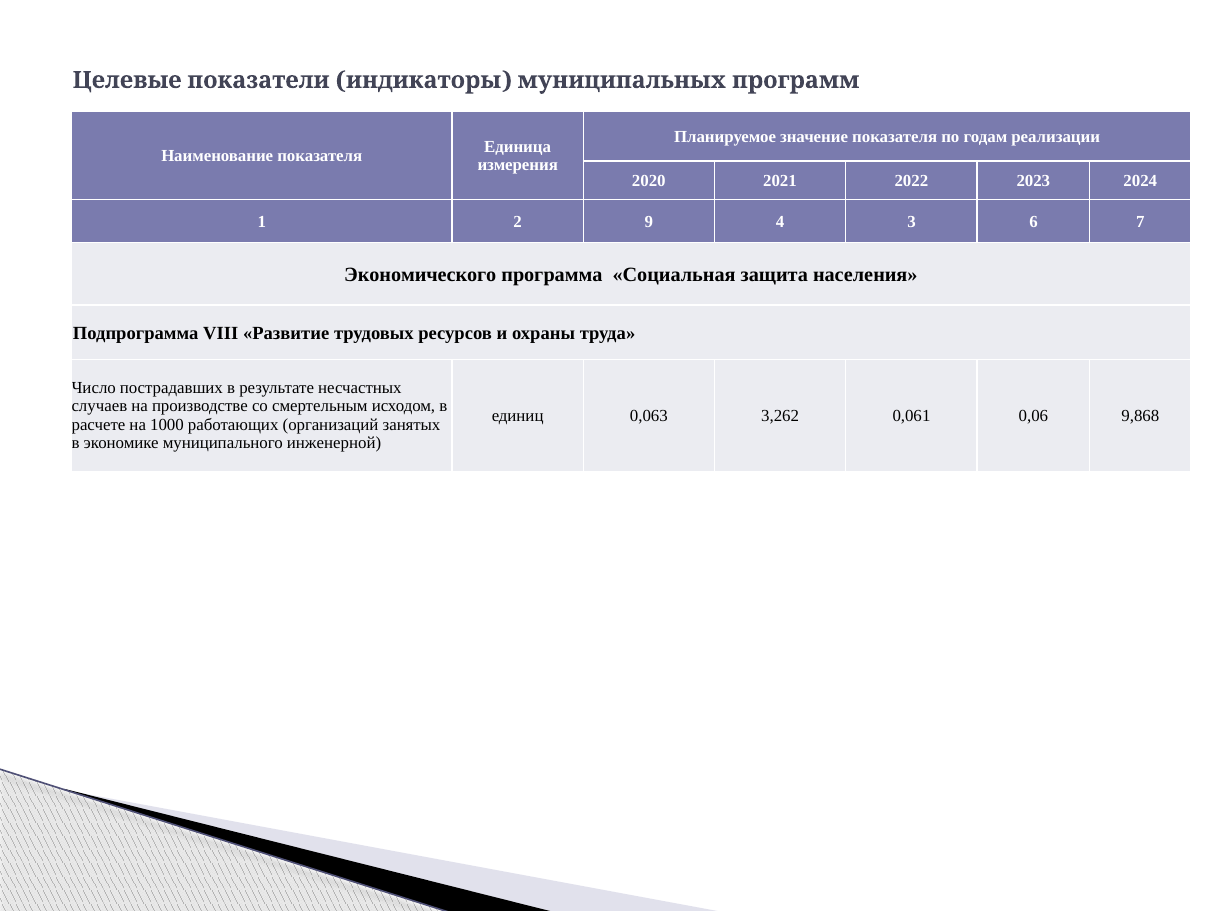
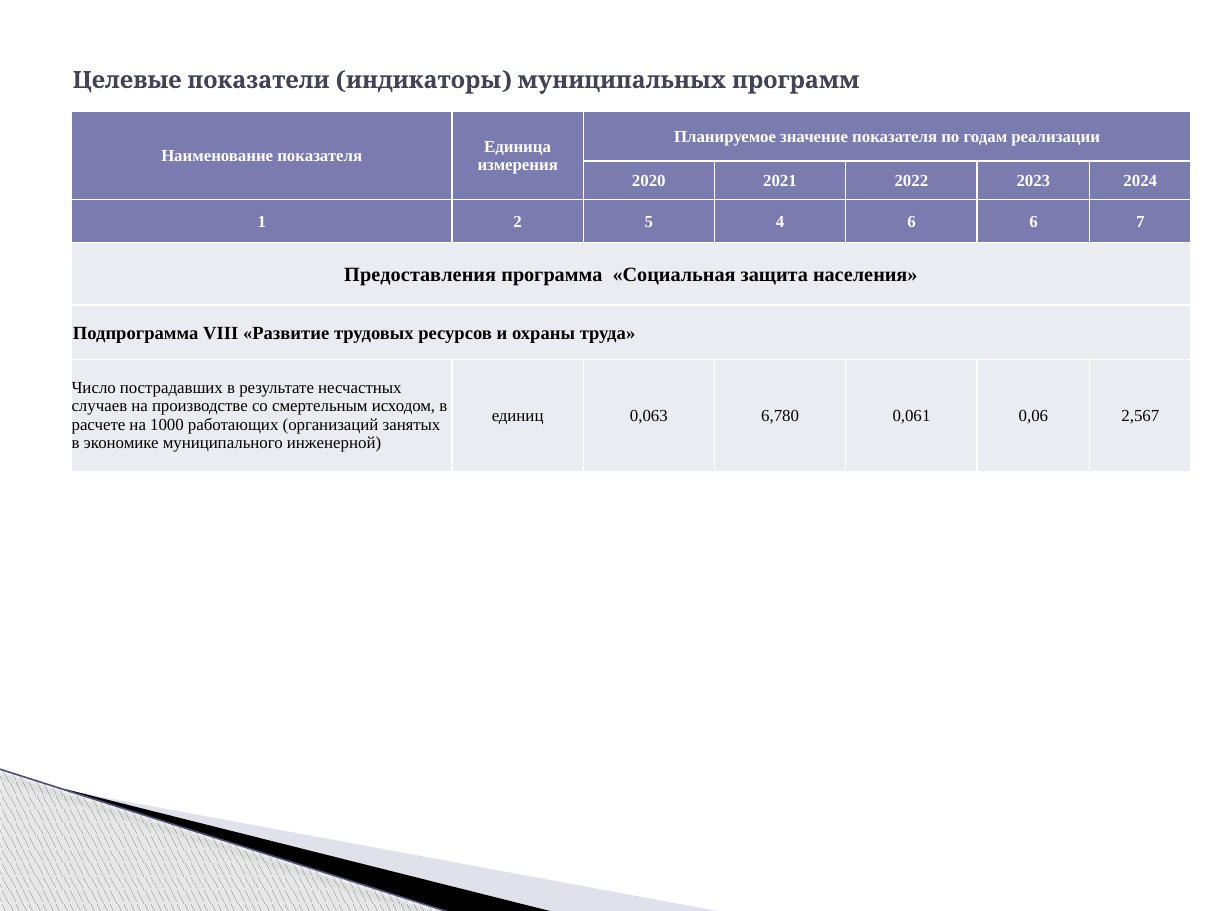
9: 9 -> 5
4 3: 3 -> 6
Экономического: Экономического -> Предоставления
3,262: 3,262 -> 6,780
9,868: 9,868 -> 2,567
